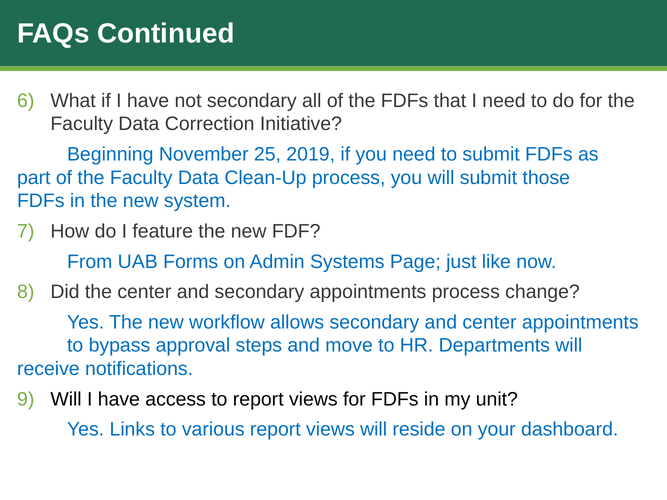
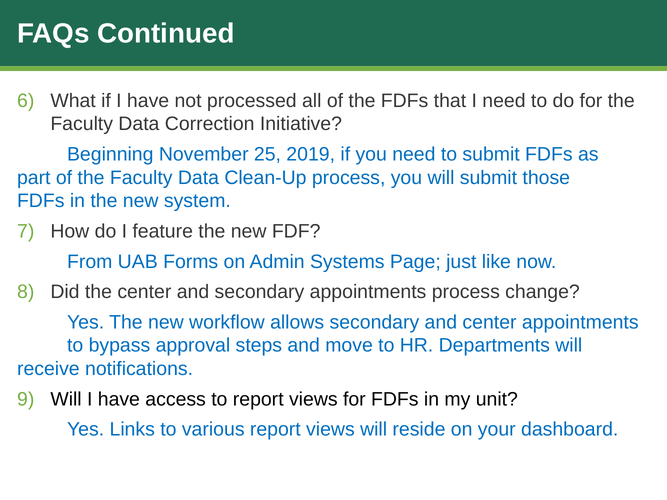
not secondary: secondary -> processed
